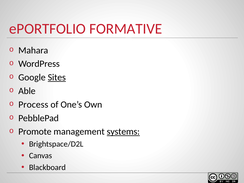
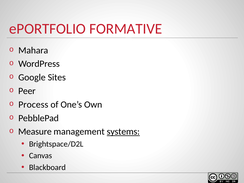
Sites underline: present -> none
Able: Able -> Peer
Promote: Promote -> Measure
